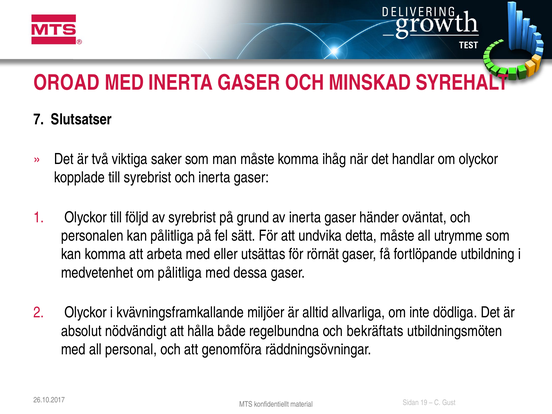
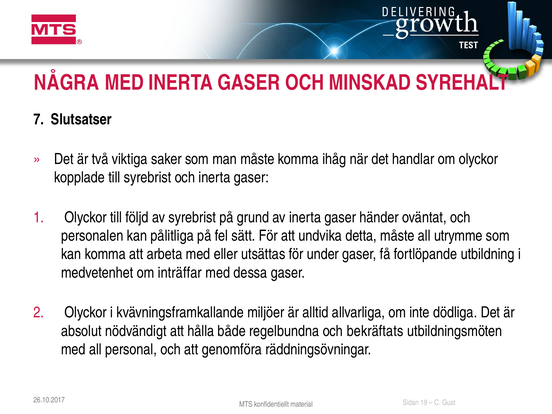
OROAD: OROAD -> NÅGRA
rörnät: rörnät -> under
om pålitliga: pålitliga -> inträffar
